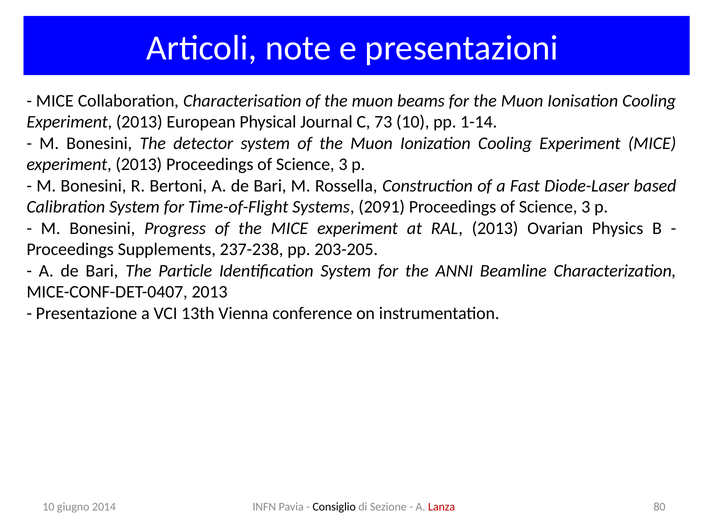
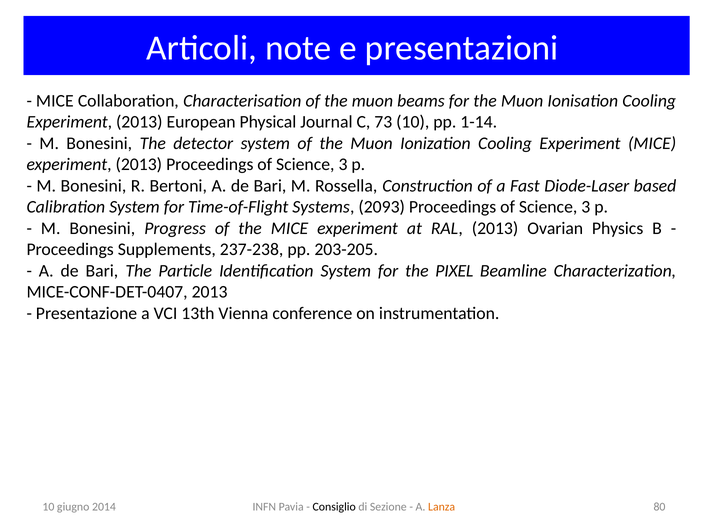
2091: 2091 -> 2093
ANNI: ANNI -> PIXEL
Lanza colour: red -> orange
